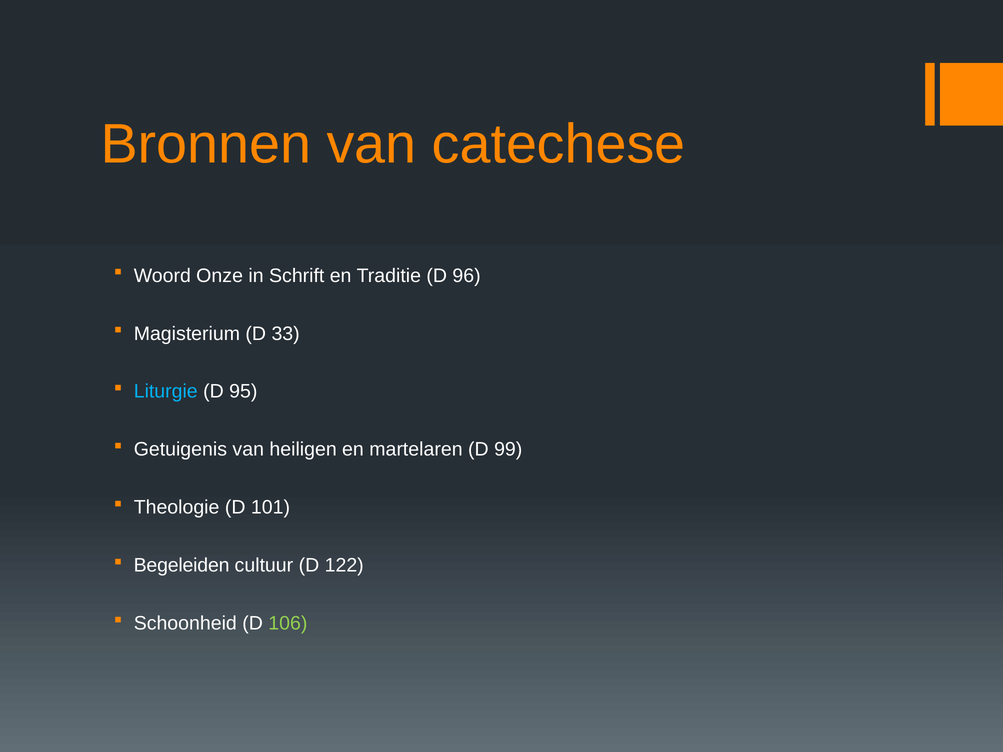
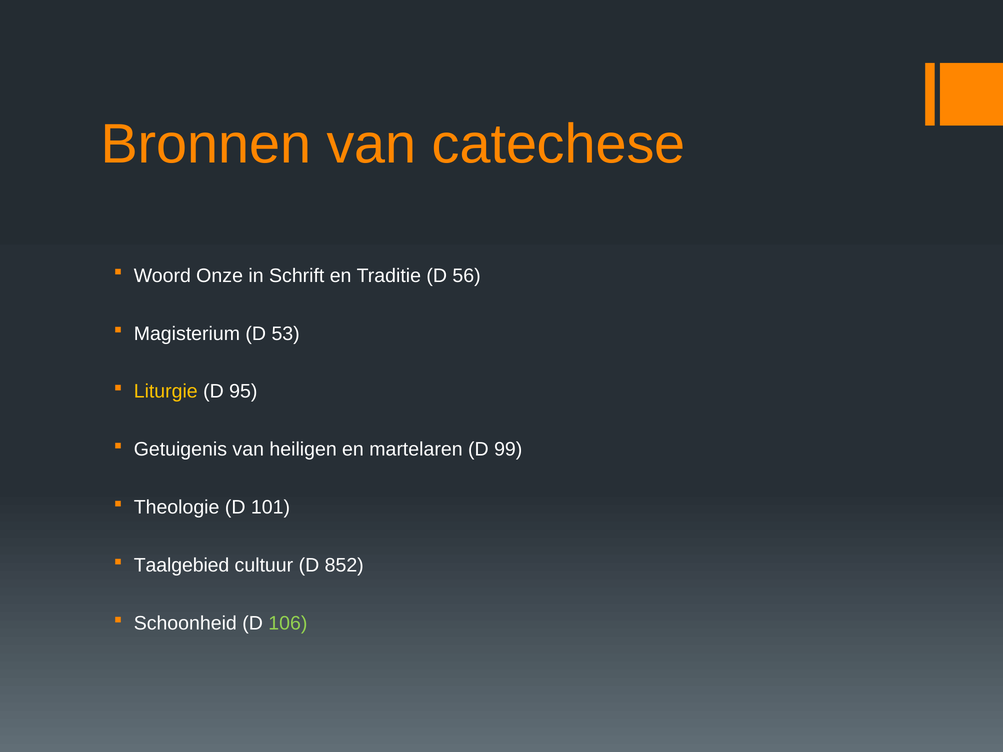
96: 96 -> 56
33: 33 -> 53
Liturgie colour: light blue -> yellow
Begeleiden: Begeleiden -> Taalgebied
122: 122 -> 852
